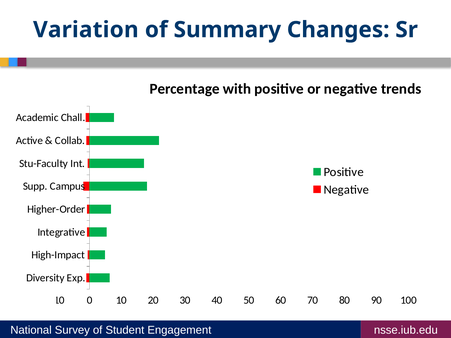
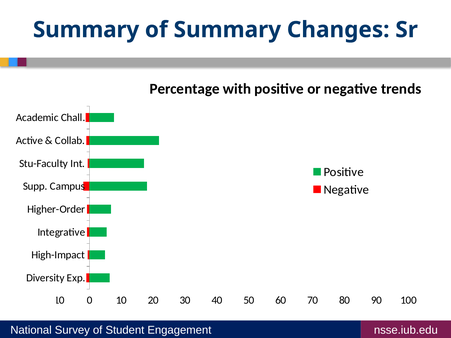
Variation at (86, 30): Variation -> Summary
